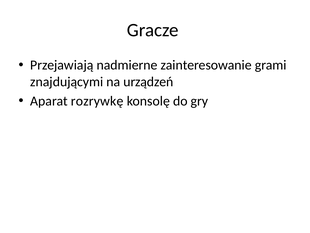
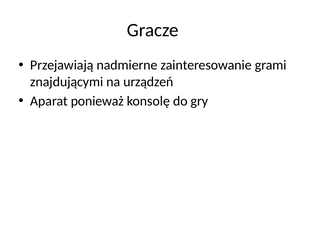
rozrywkę: rozrywkę -> ponieważ
